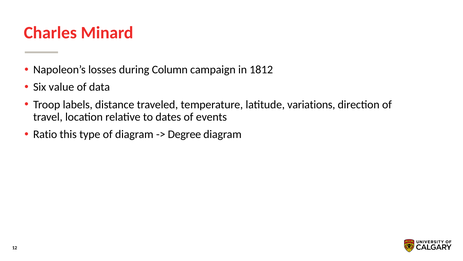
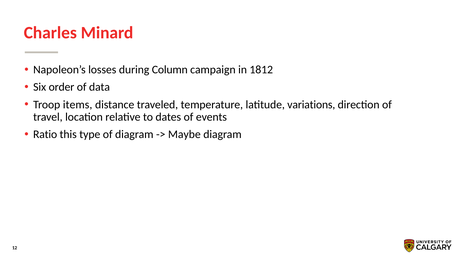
value: value -> order
labels: labels -> items
Degree: Degree -> Maybe
